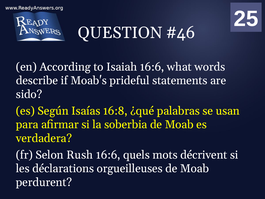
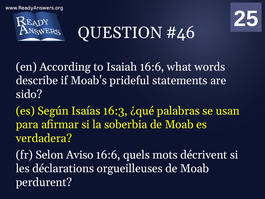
16:8: 16:8 -> 16:3
Rush: Rush -> Aviso
